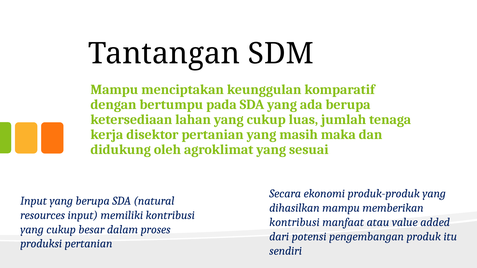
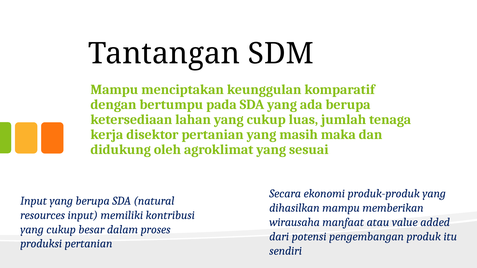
kontribusi at (294, 222): kontribusi -> wirausaha
